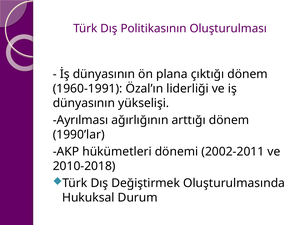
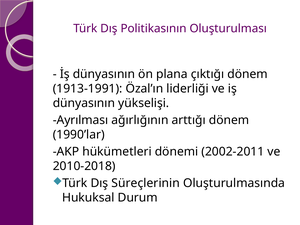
1960-1991: 1960-1991 -> 1913-1991
Değiştirmek: Değiştirmek -> Süreçlerinin
